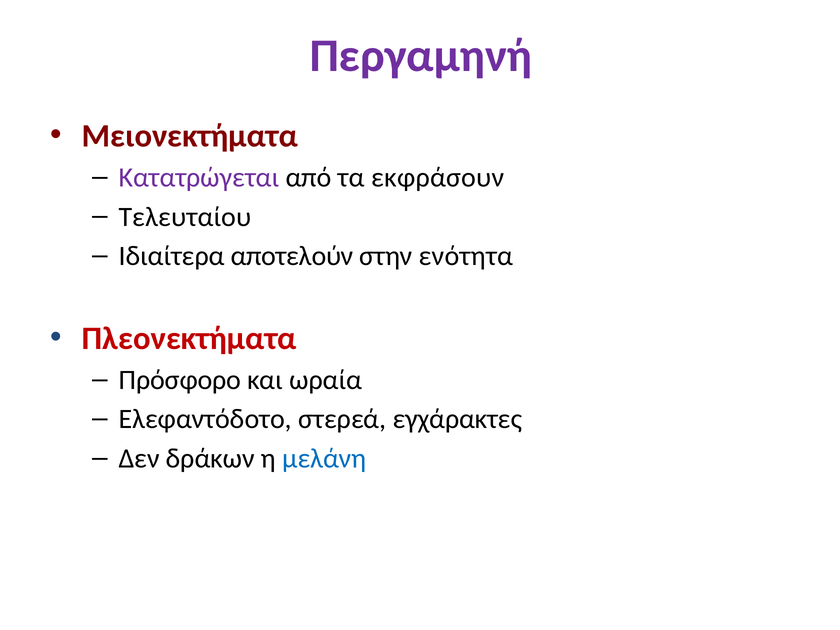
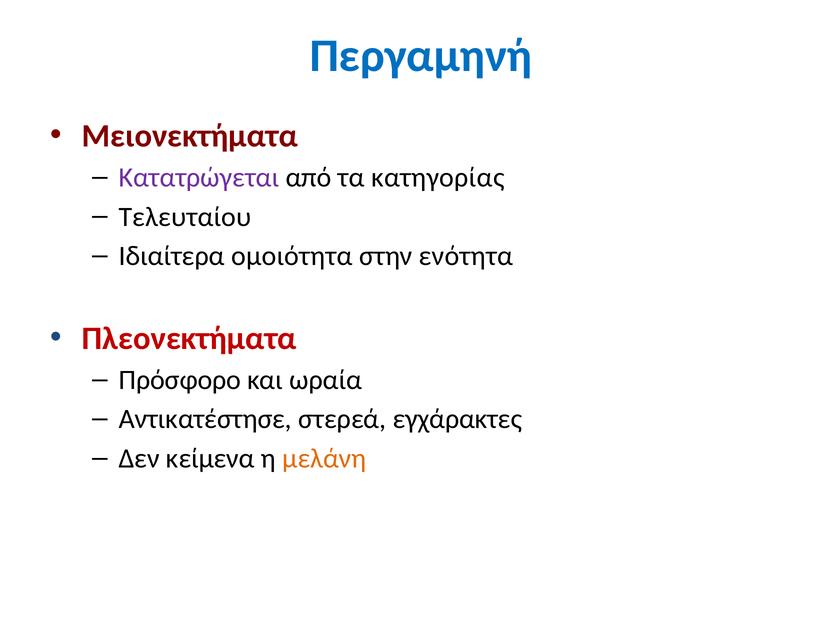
Περγαμηνή colour: purple -> blue
εκφράσουν: εκφράσουν -> κατηγορίας
αποτελούν: αποτελούν -> ομοιότητα
Ελεφαντόδοτο: Ελεφαντόδοτο -> Αντικατέστησε
δράκων: δράκων -> κείμενα
μελάνη colour: blue -> orange
